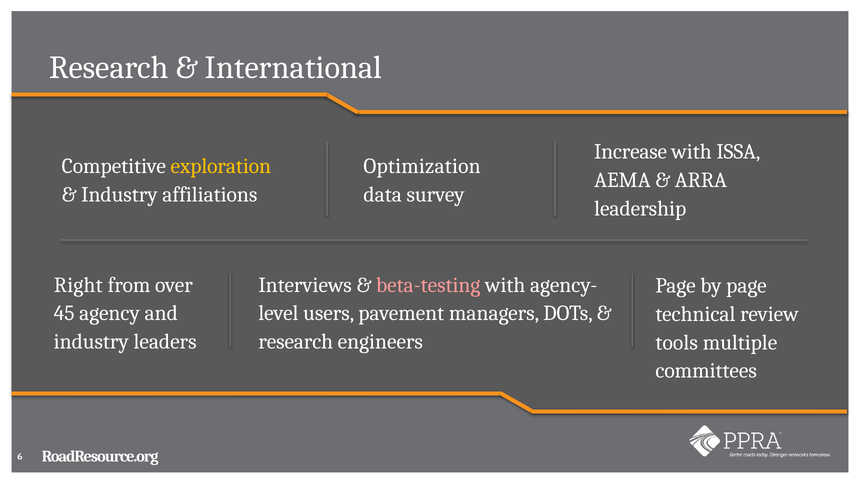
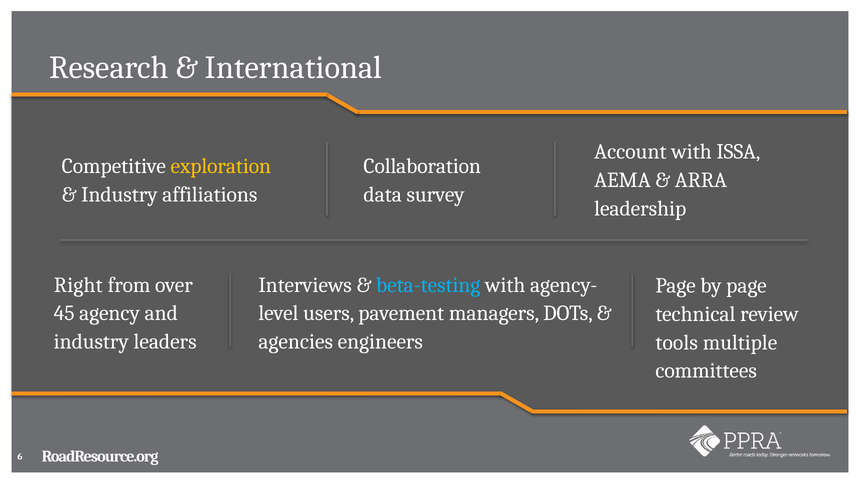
Increase: Increase -> Account
Optimization: Optimization -> Collaboration
beta-testing colour: pink -> light blue
research at (296, 342): research -> agencies
